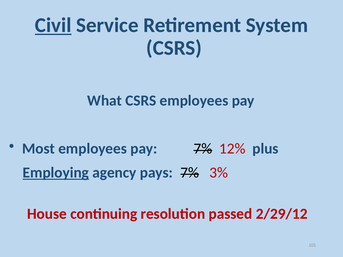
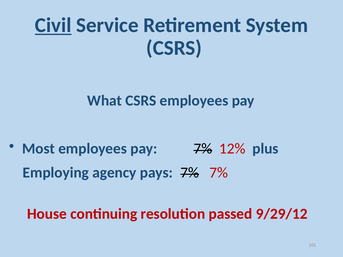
Employing underline: present -> none
7% 3%: 3% -> 7%
2/29/12: 2/29/12 -> 9/29/12
